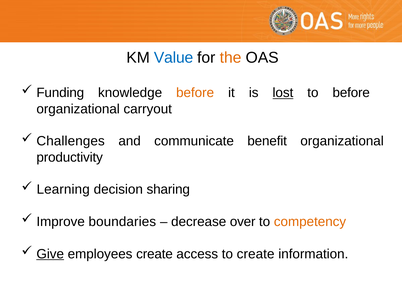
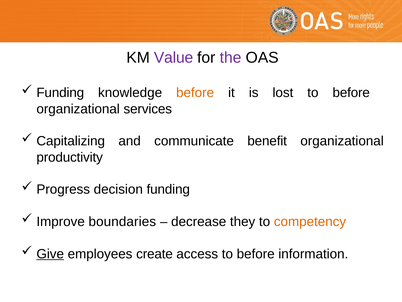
Value colour: blue -> purple
the colour: orange -> purple
lost underline: present -> none
carryout: carryout -> services
Challenges: Challenges -> Capitalizing
Learning: Learning -> Progress
decision sharing: sharing -> funding
over: over -> they
access to create: create -> before
